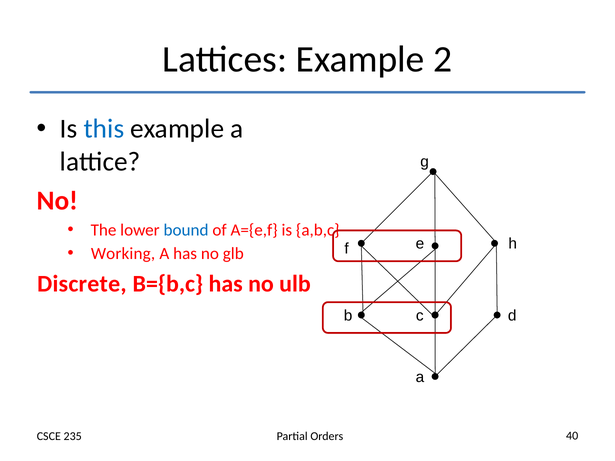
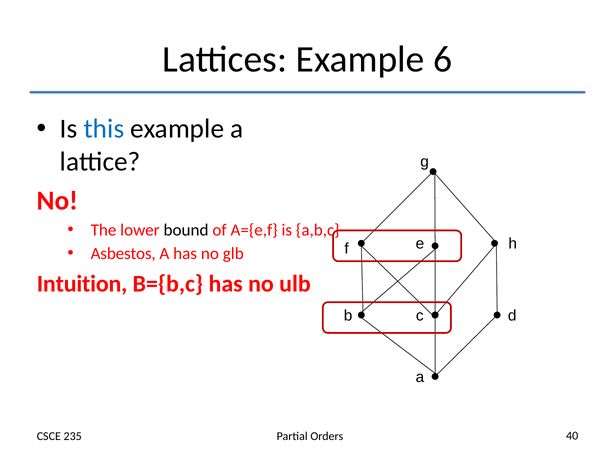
2: 2 -> 6
bound colour: blue -> black
Working: Working -> Asbestos
Discrete: Discrete -> Intuition
